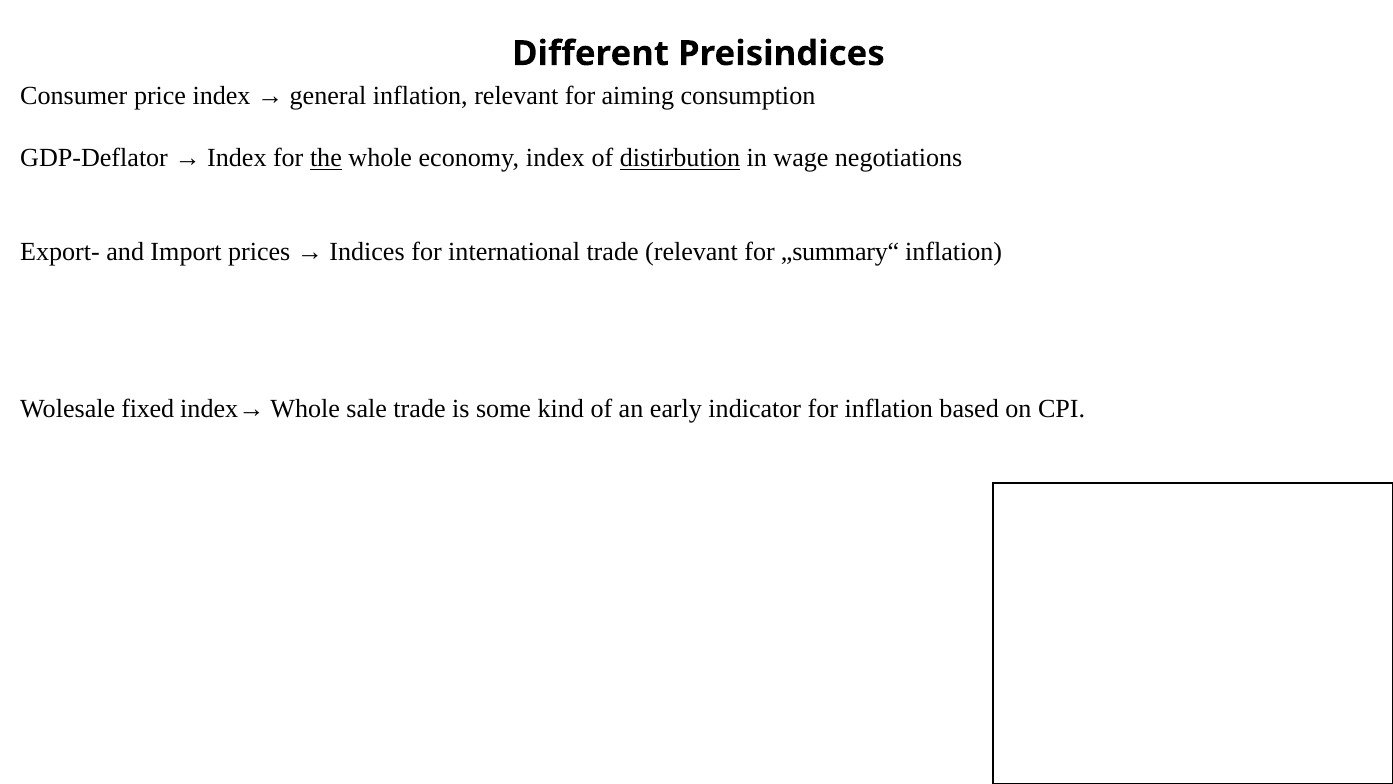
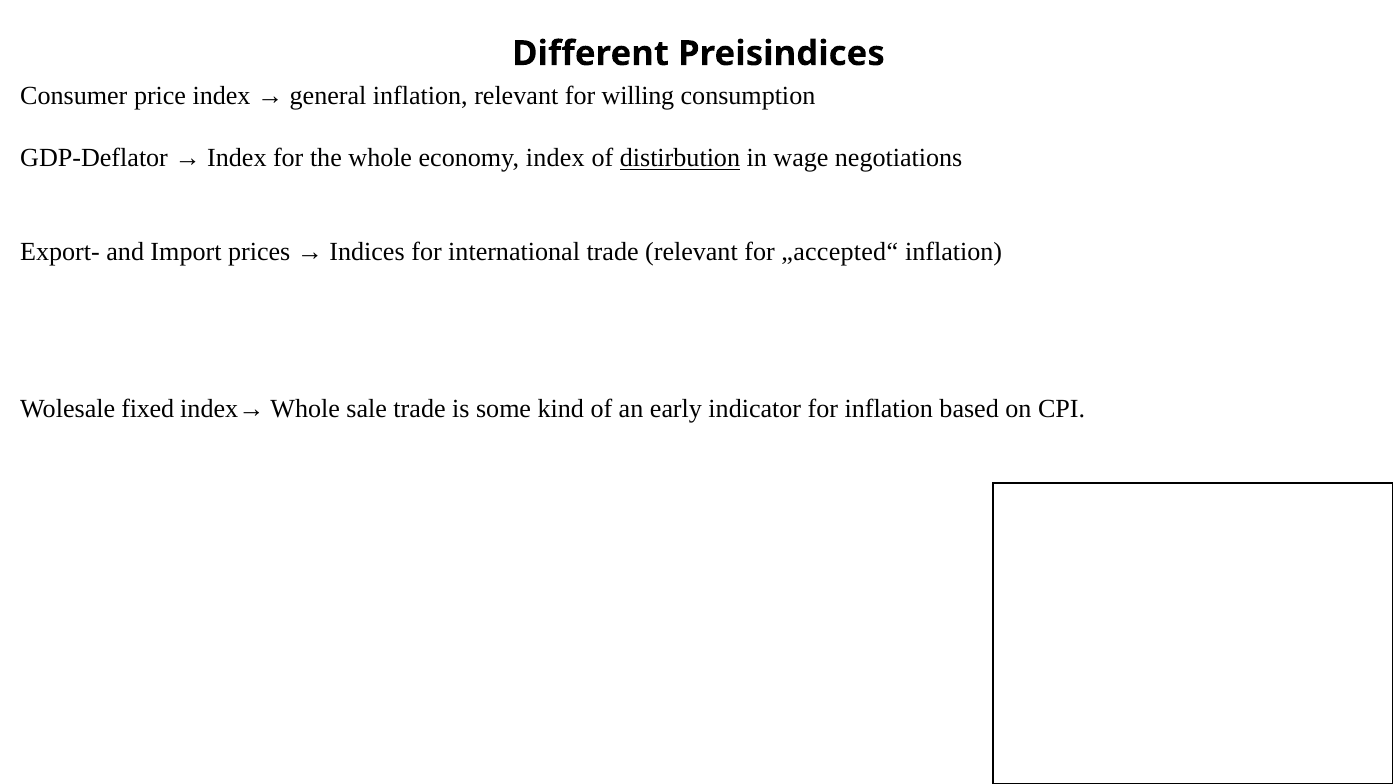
aiming: aiming -> willing
the underline: present -> none
„summary“: „summary“ -> „accepted“
